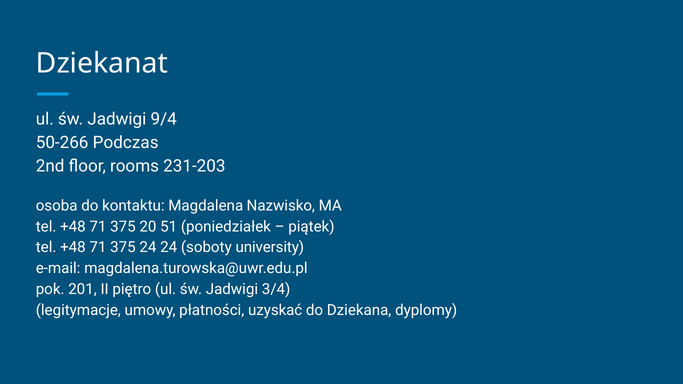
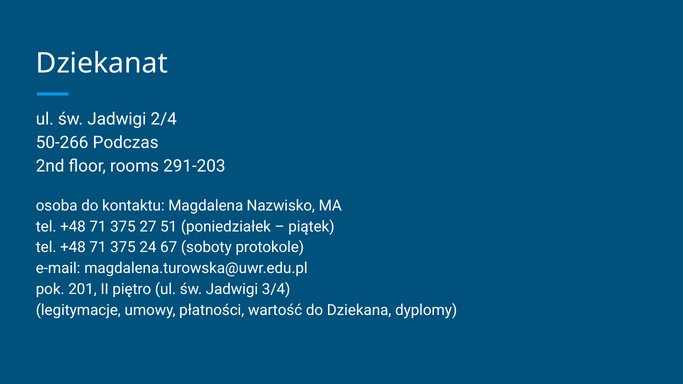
9/4: 9/4 -> 2/4
231-203: 231-203 -> 291-203
20: 20 -> 27
24 24: 24 -> 67
university: university -> protokole
uzyskać: uzyskać -> wartość
